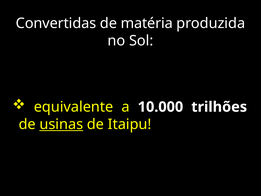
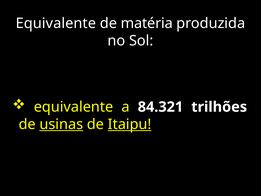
Convertidas at (56, 23): Convertidas -> Equivalente
10.000: 10.000 -> 84.321
Itaipu underline: none -> present
